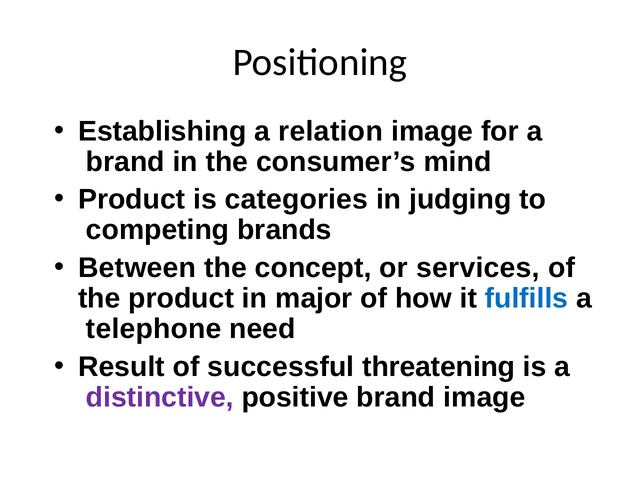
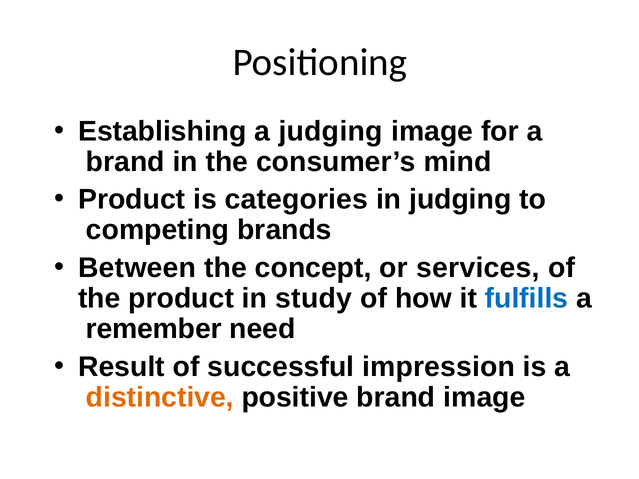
a relation: relation -> judging
major: major -> study
telephone: telephone -> remember
threatening: threatening -> impression
distinctive colour: purple -> orange
